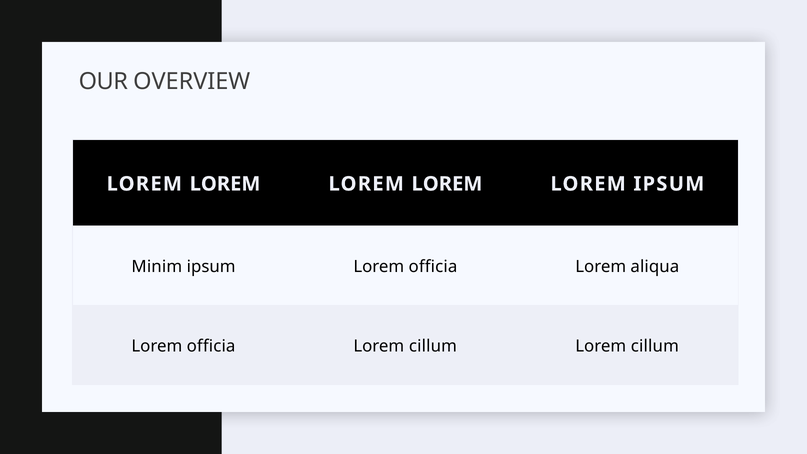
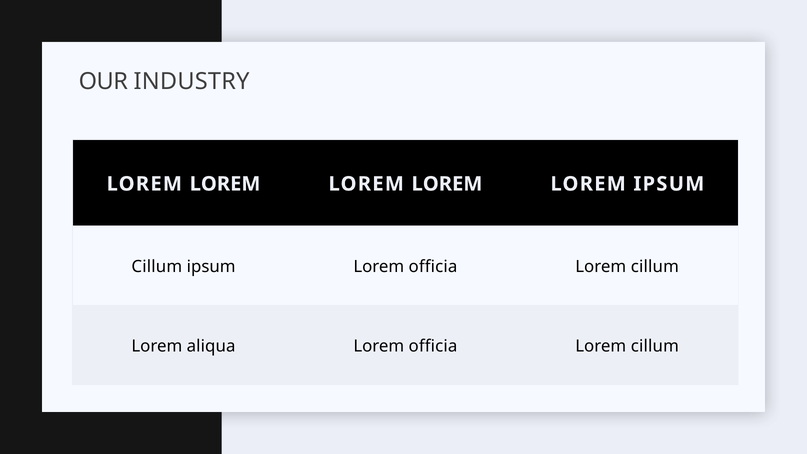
OVERVIEW: OVERVIEW -> INDUSTRY
Minim at (157, 267): Minim -> Cillum
aliqua at (655, 267): aliqua -> cillum
officia at (211, 346): officia -> aliqua
cillum at (433, 346): cillum -> officia
